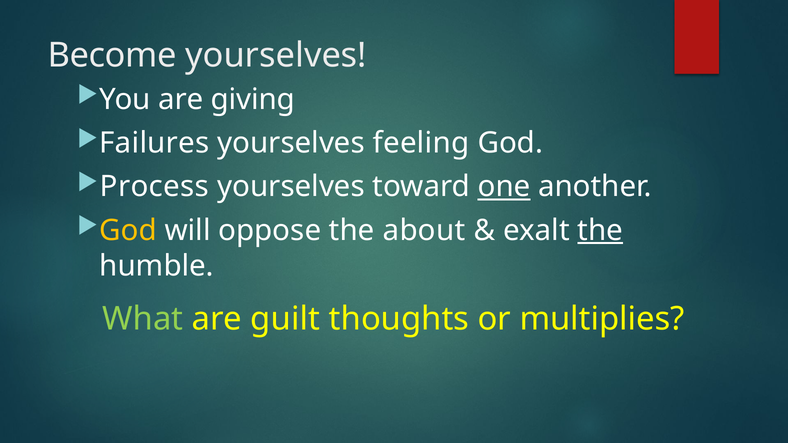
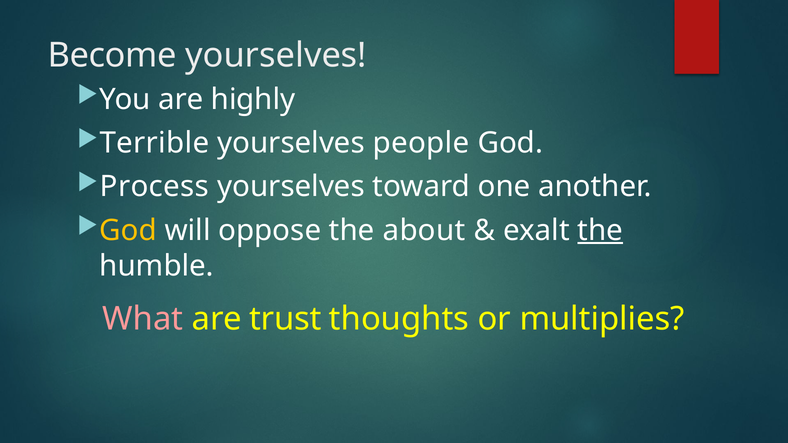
giving: giving -> highly
Failures: Failures -> Terrible
feeling: feeling -> people
one underline: present -> none
What colour: light green -> pink
guilt: guilt -> trust
